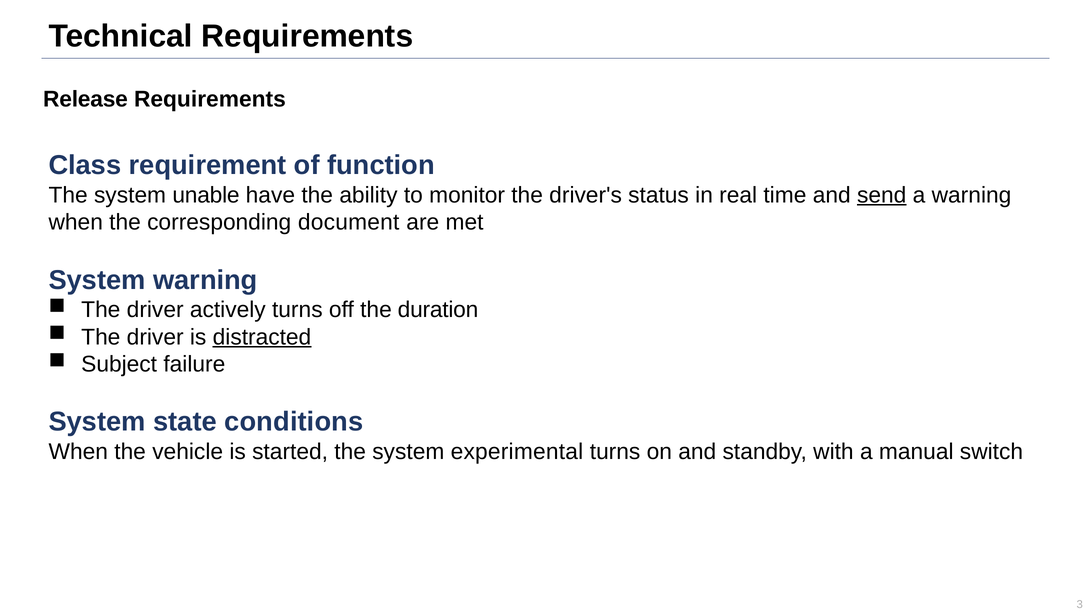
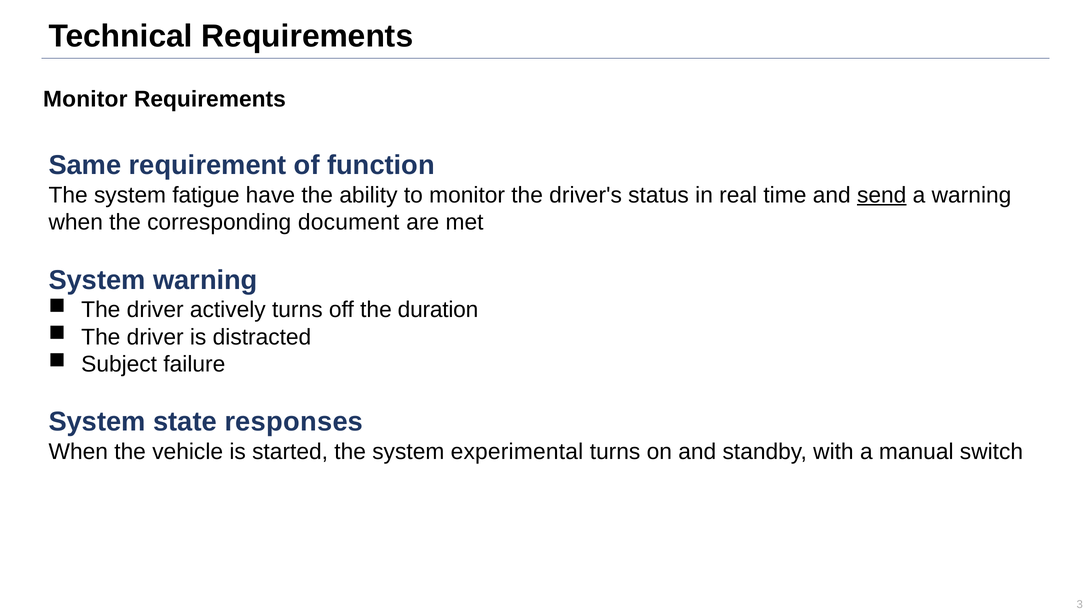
Release at (85, 99): Release -> Monitor
Class: Class -> Same
unable: unable -> fatigue
distracted underline: present -> none
conditions: conditions -> responses
